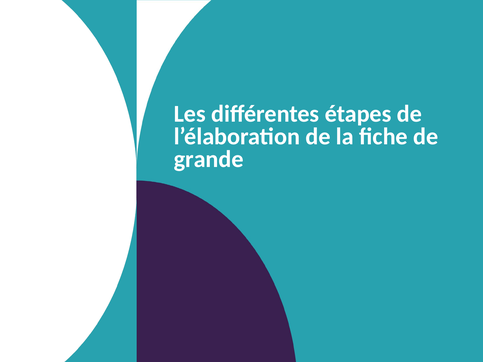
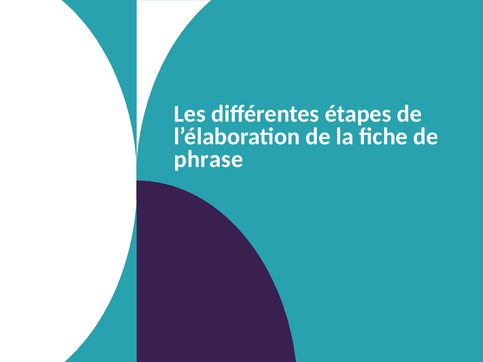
grande: grande -> phrase
